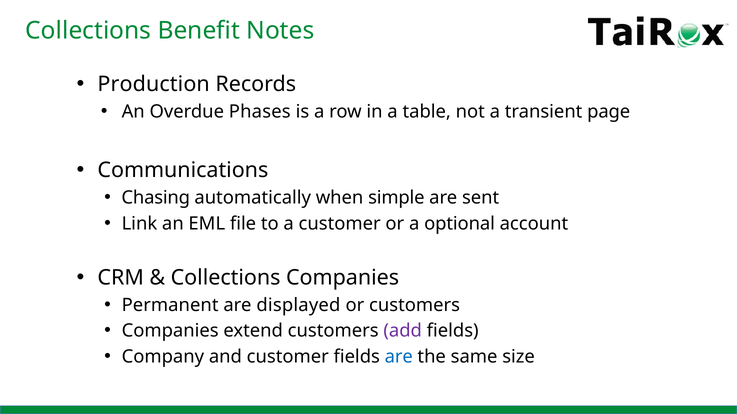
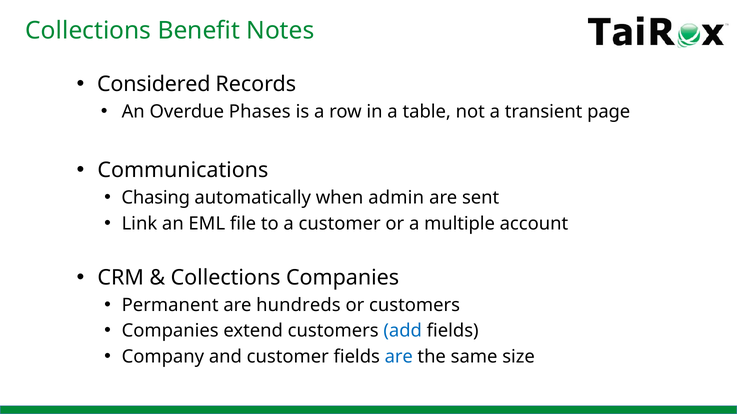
Production: Production -> Considered
simple: simple -> admin
optional: optional -> multiple
displayed: displayed -> hundreds
add colour: purple -> blue
